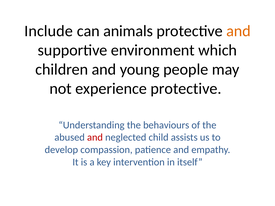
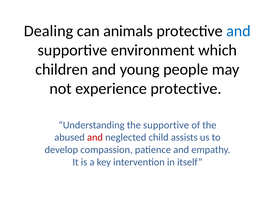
Include: Include -> Dealing
and at (238, 31) colour: orange -> blue
the behaviours: behaviours -> supportive
